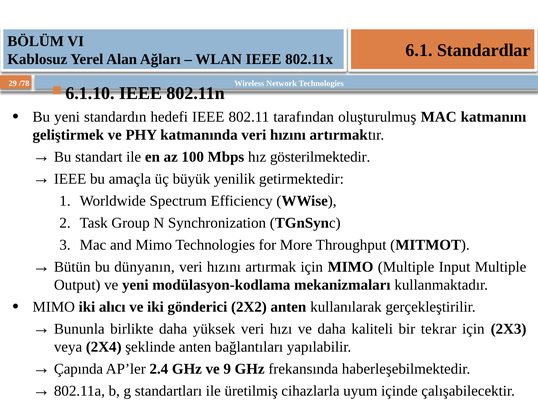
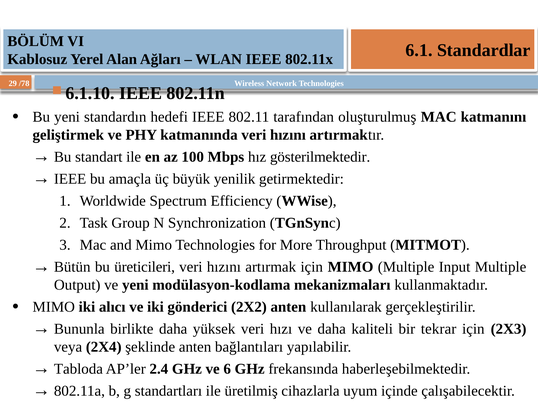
dünyanın: dünyanın -> üreticileri
Çapında: Çapında -> Tabloda
9: 9 -> 6
